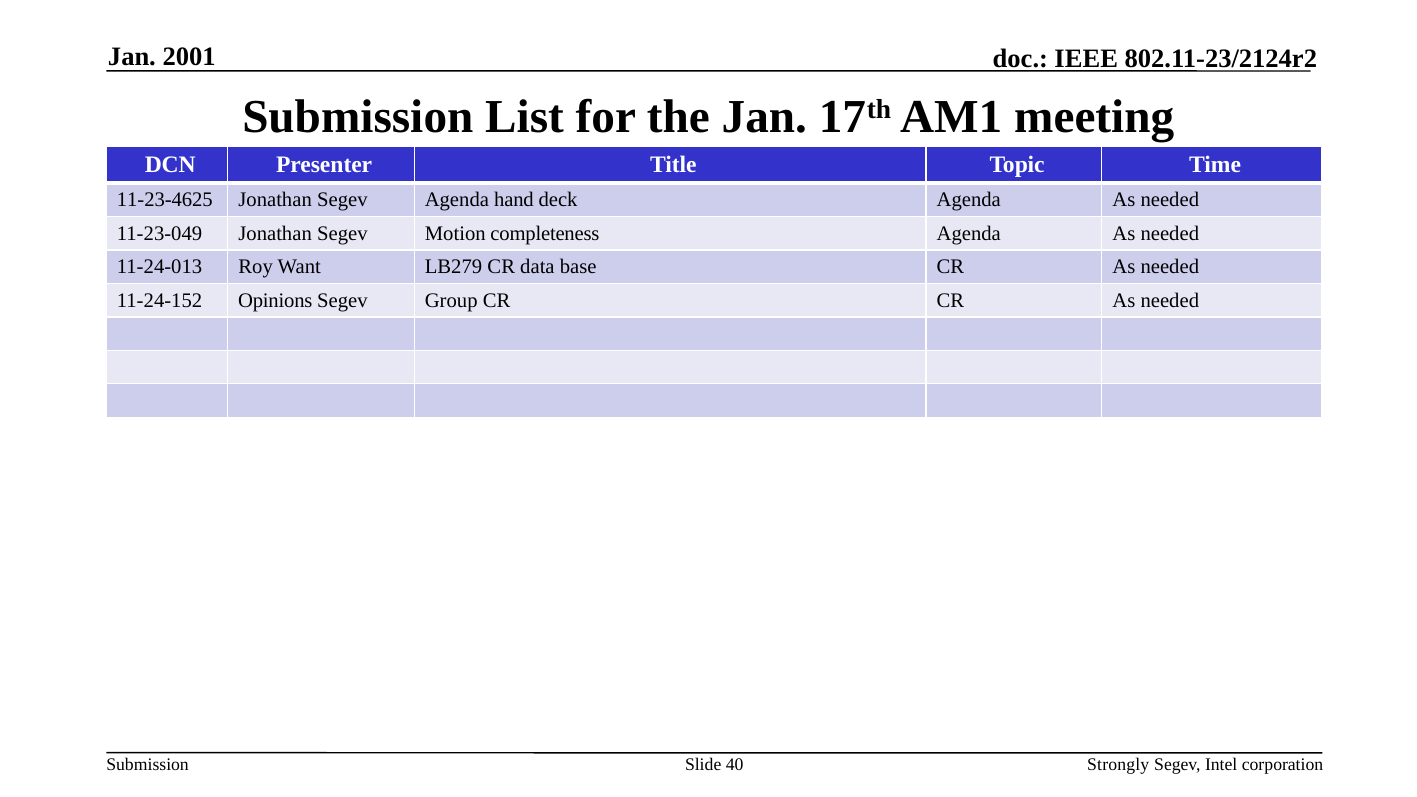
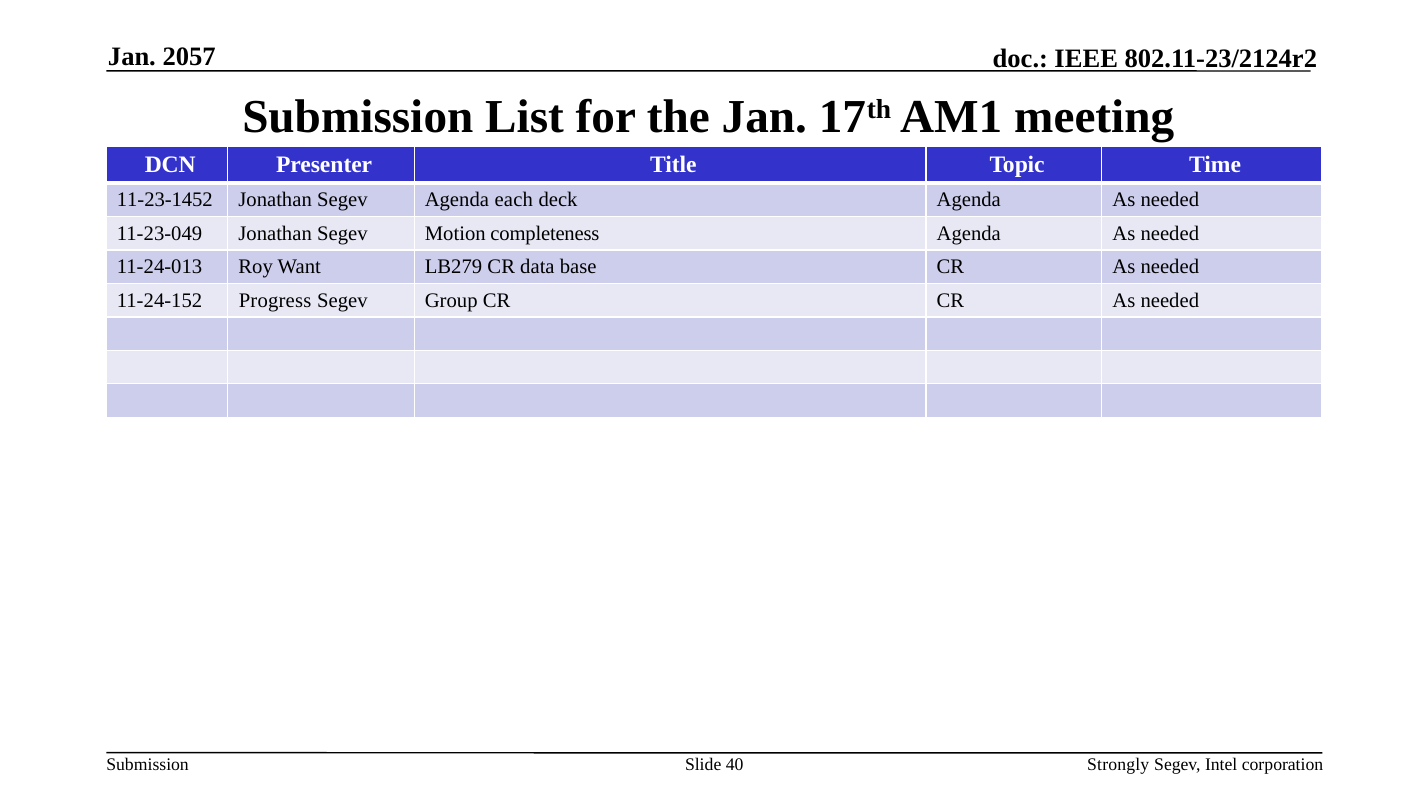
2001: 2001 -> 2057
11-23-4625: 11-23-4625 -> 11-23-1452
hand: hand -> each
Opinions: Opinions -> Progress
